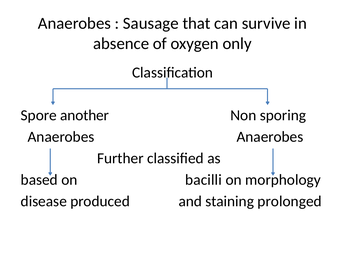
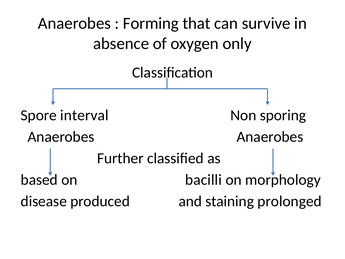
Sausage: Sausage -> Forming
another: another -> interval
